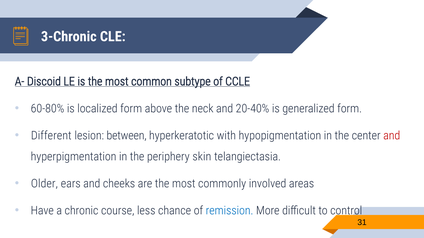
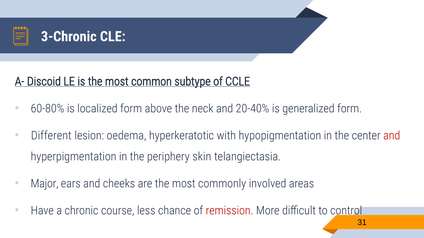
between: between -> oedema
Older: Older -> Major
remission colour: blue -> red
